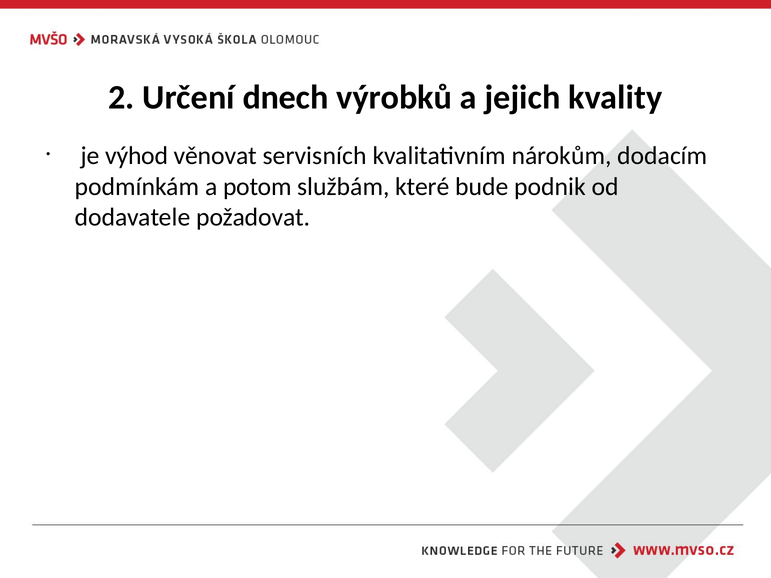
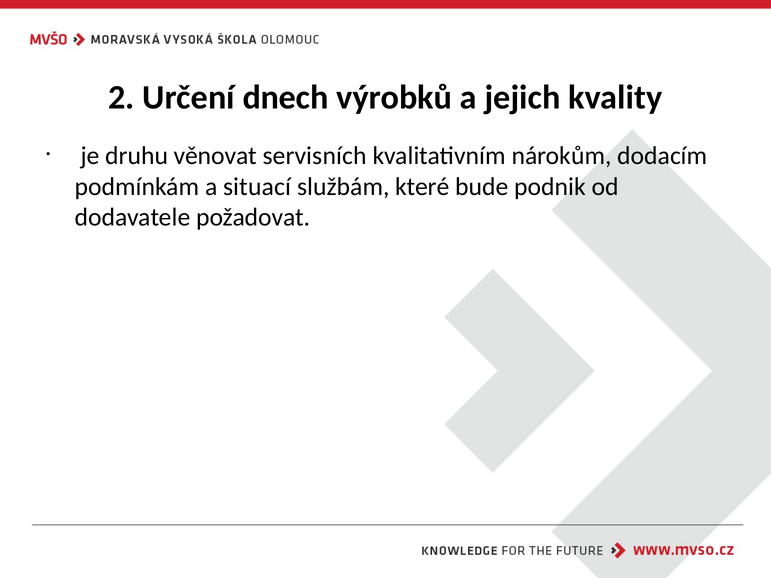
výhod: výhod -> druhu
potom: potom -> situací
